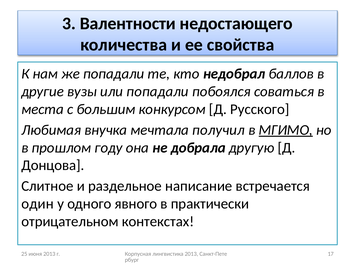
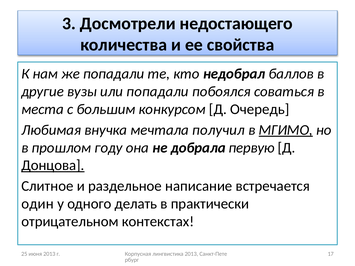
Валентности: Валентности -> Досмотрели
Русского: Русского -> Очередь
другую: другую -> первую
Донцова underline: none -> present
явного: явного -> делать
